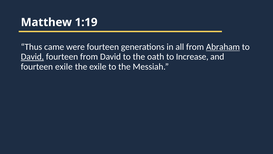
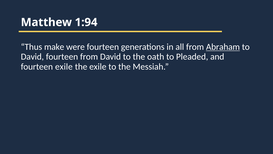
1:19: 1:19 -> 1:94
came: came -> make
David at (32, 57) underline: present -> none
Increase: Increase -> Pleaded
